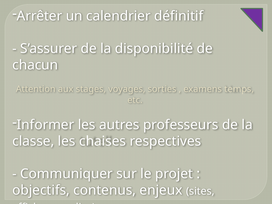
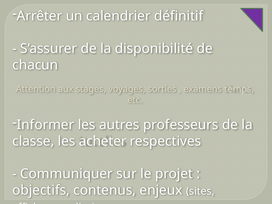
chaises: chaises -> acheter
